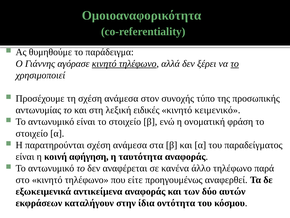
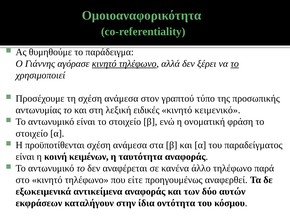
συνοχής: συνοχής -> γραπτού
παρατηρούνται: παρατηρούνται -> προϋποτίθενται
αφήγηση: αφήγηση -> κειμένων
